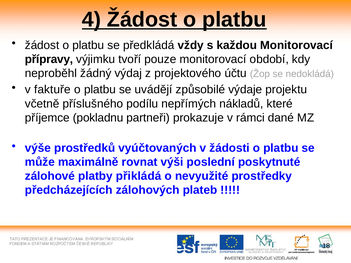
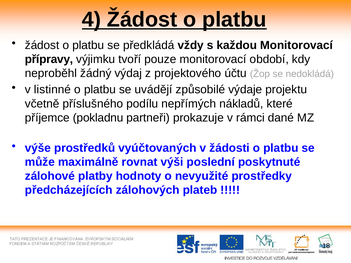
faktuře: faktuře -> listinné
přikládá: přikládá -> hodnoty
